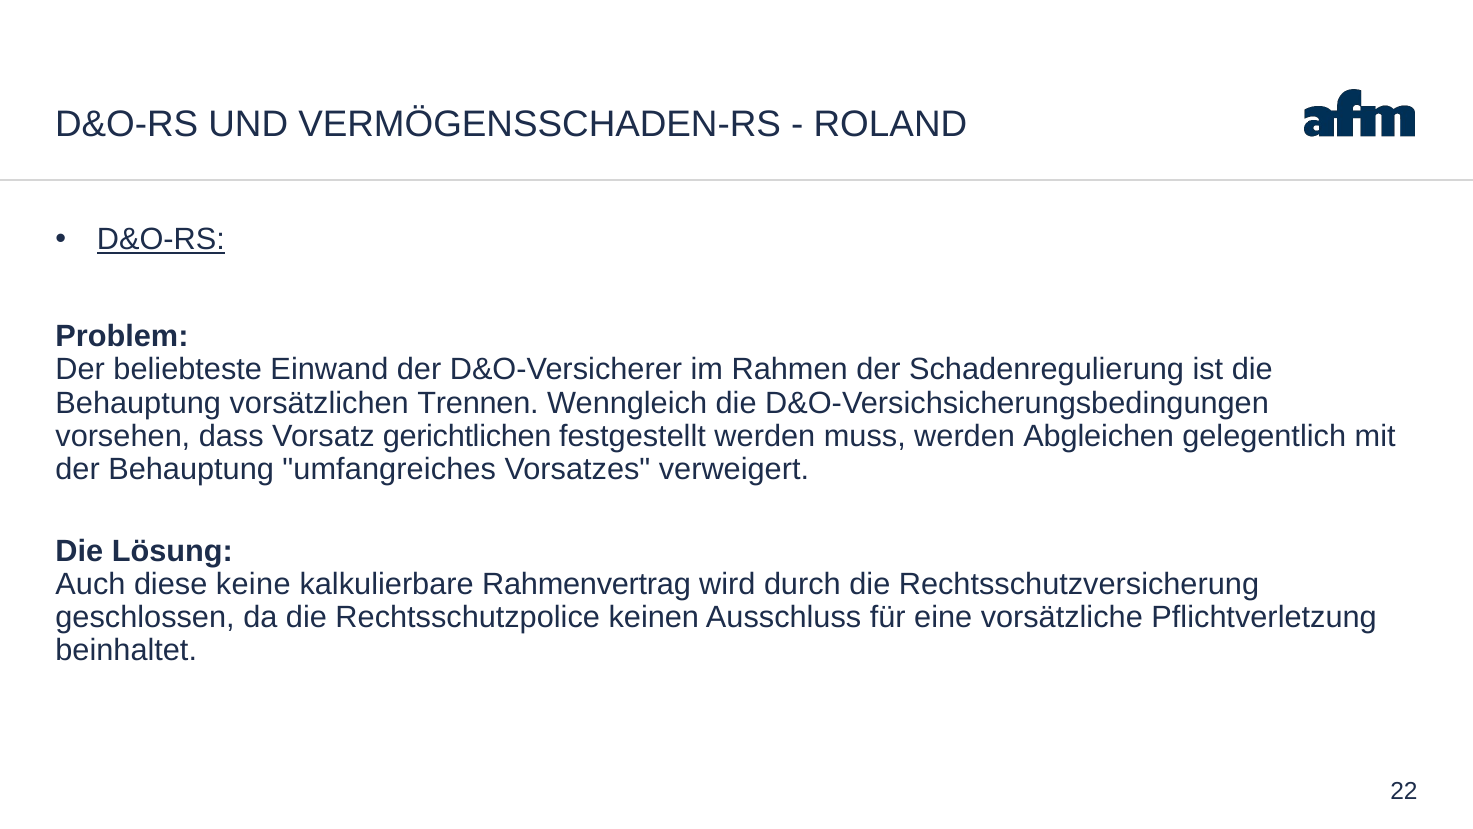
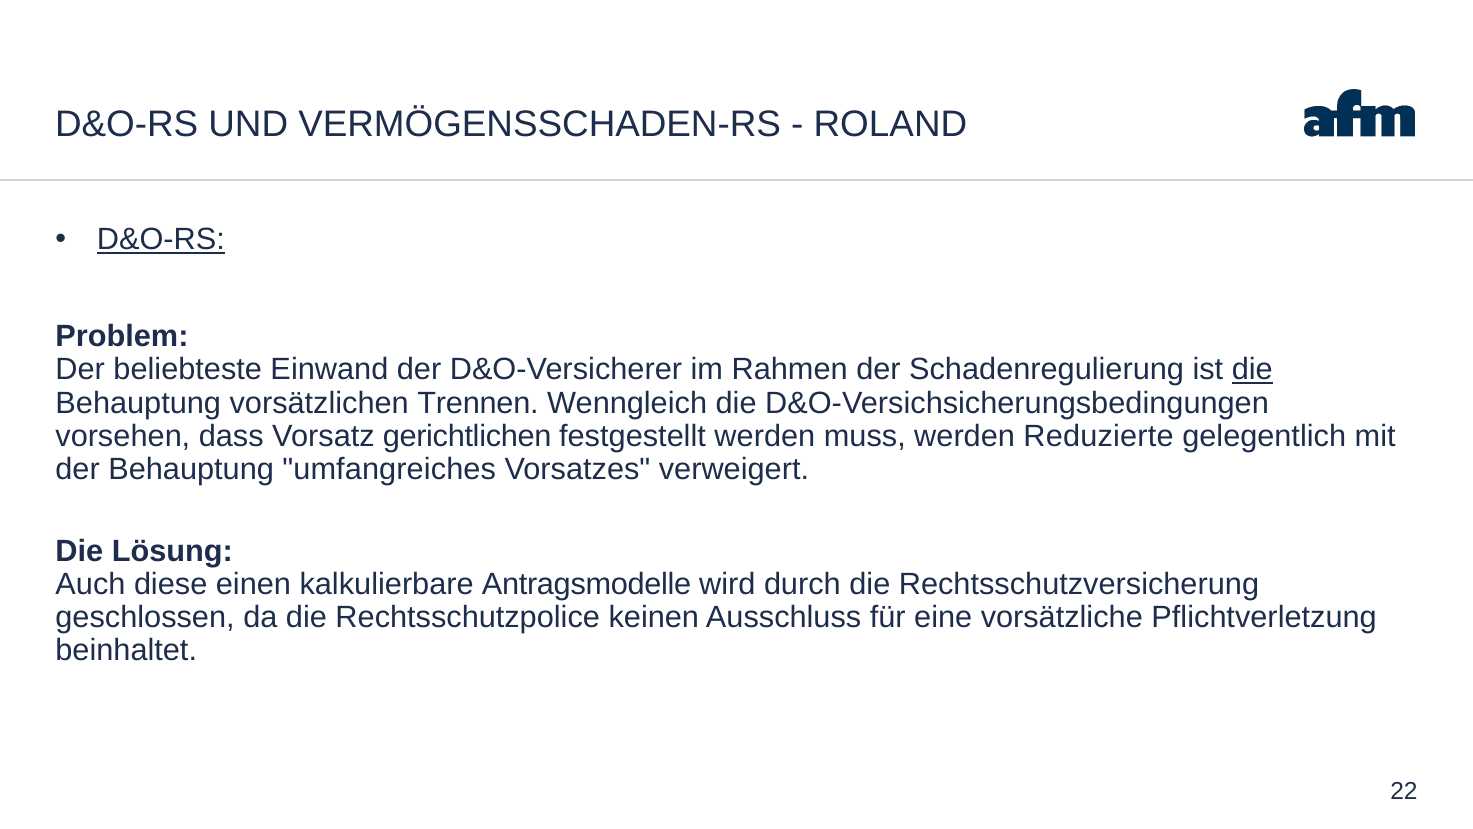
die at (1252, 370) underline: none -> present
Abgleichen: Abgleichen -> Reduzierte
keine: keine -> einen
Rahmenvertrag: Rahmenvertrag -> Antragsmodelle
